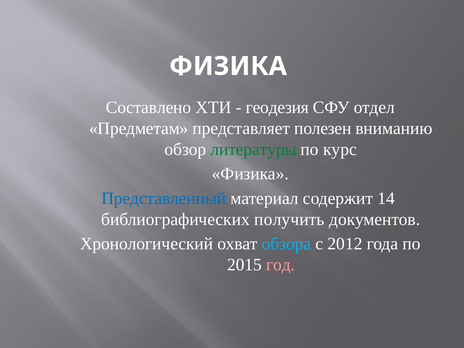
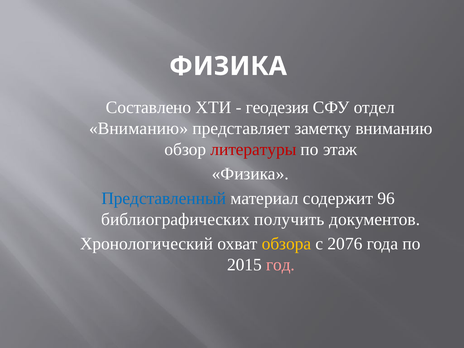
Предметам at (139, 128): Предметам -> Вниманию
полезен: полезен -> заметку
литературы colour: green -> red
курс: курс -> этаж
14: 14 -> 96
обзора colour: light blue -> yellow
2012: 2012 -> 2076
